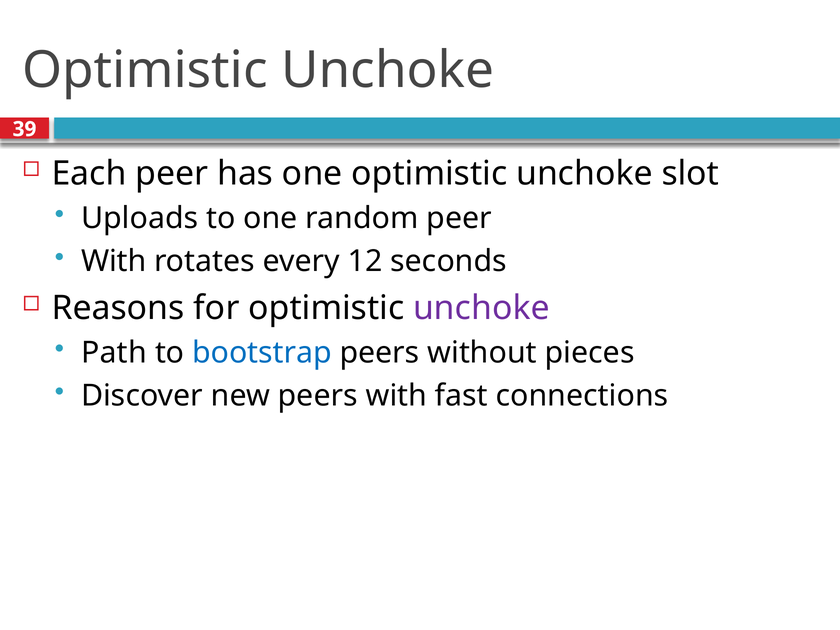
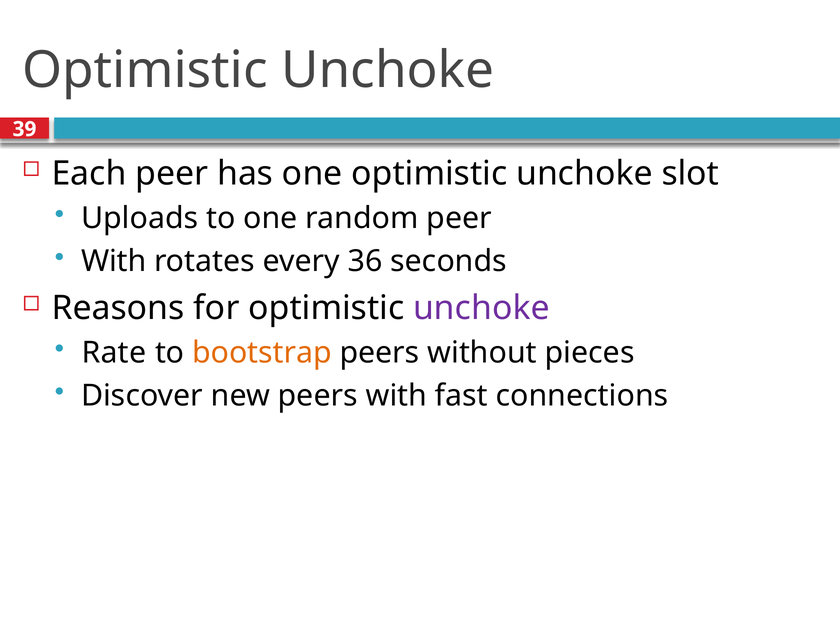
12: 12 -> 36
Path: Path -> Rate
bootstrap colour: blue -> orange
